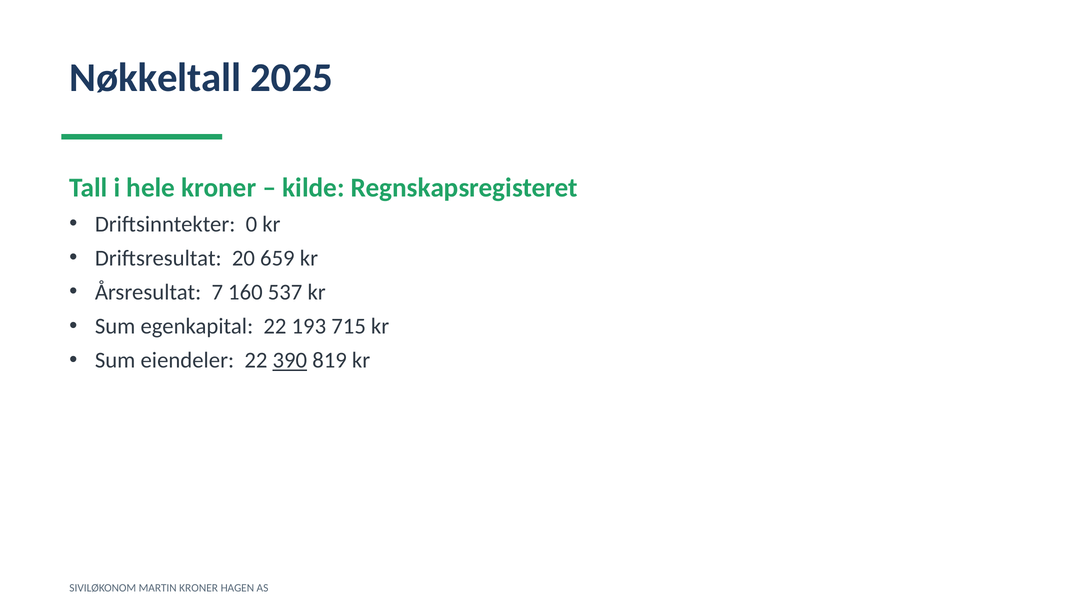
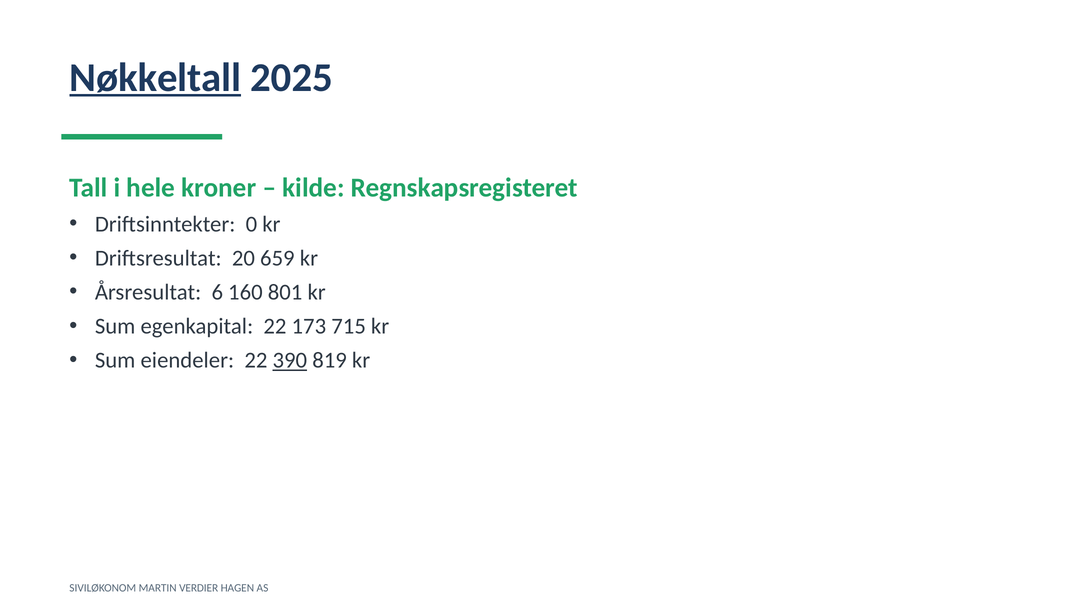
Nøkkeltall underline: none -> present
7: 7 -> 6
537: 537 -> 801
193: 193 -> 173
MARTIN KRONER: KRONER -> VERDIER
